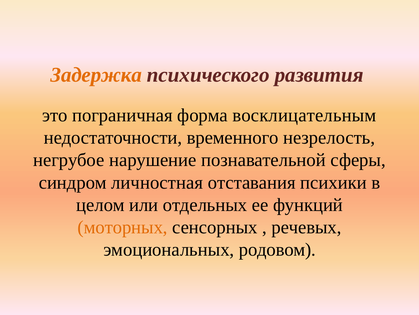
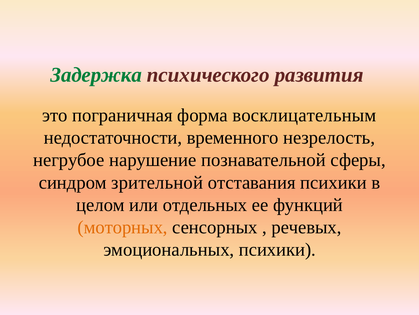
Задержка colour: orange -> green
личностная: личностная -> зрительной
эмоциональных родовом: родовом -> психики
